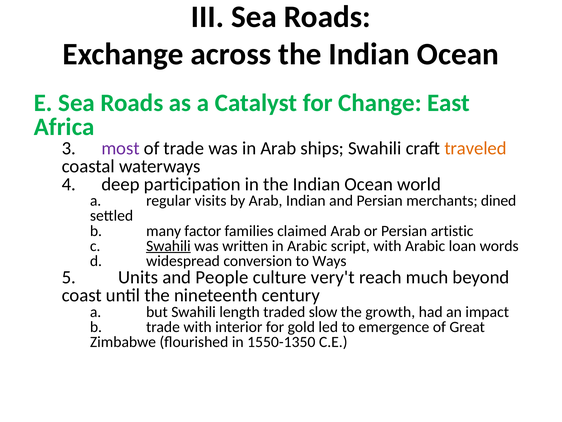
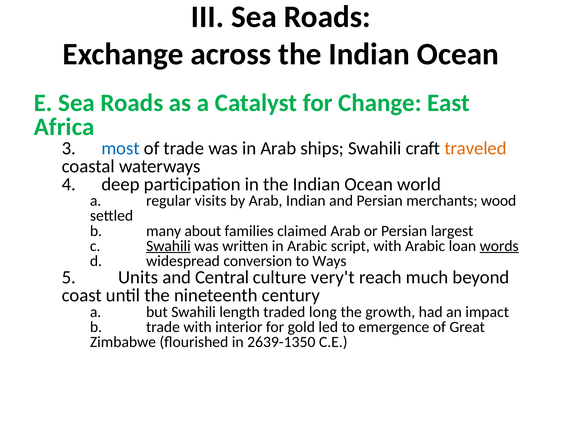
most colour: purple -> blue
dined: dined -> wood
factor: factor -> about
artistic: artistic -> largest
words underline: none -> present
People: People -> Central
slow: slow -> long
1550-1350: 1550-1350 -> 2639-1350
